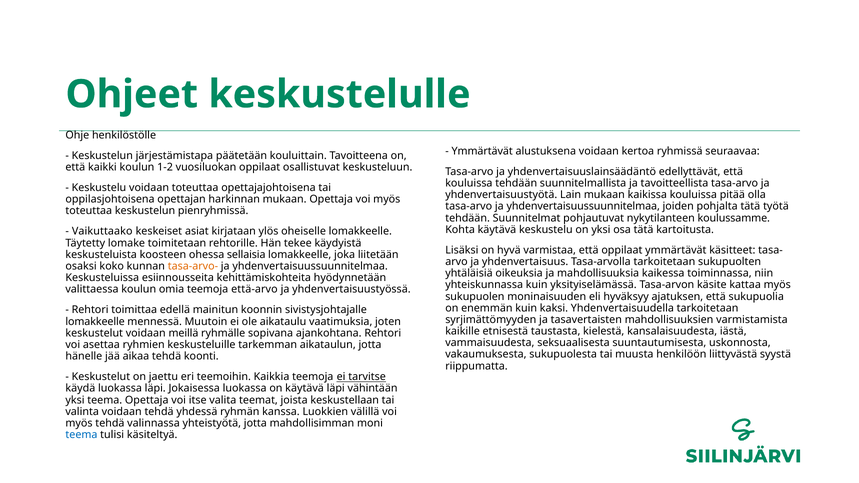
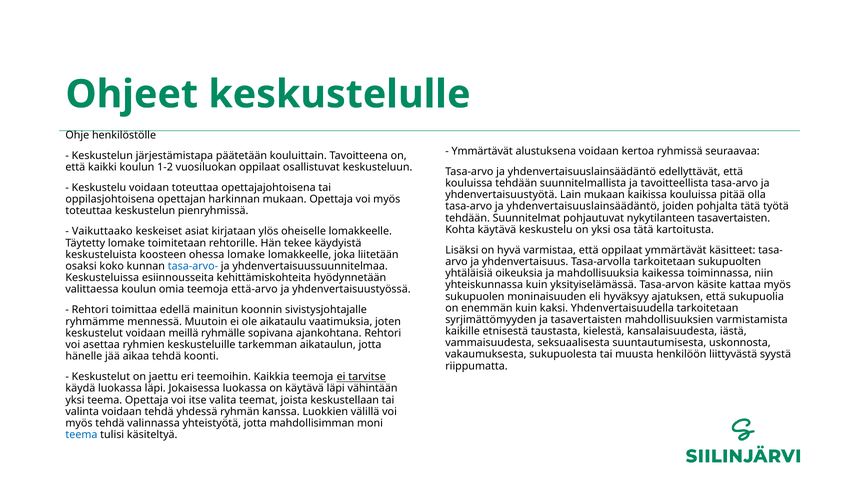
yhdenvertaisuussuunnitelmaa at (583, 207): yhdenvertaisuussuunnitelmaa -> yhdenvertaisuuslainsäädäntö
nykytilanteen koulussamme: koulussamme -> tasavertaisten
ohessa sellaisia: sellaisia -> lomake
tasa-arvo- colour: orange -> blue
lomakkeelle at (95, 322): lomakkeelle -> ryhmämme
